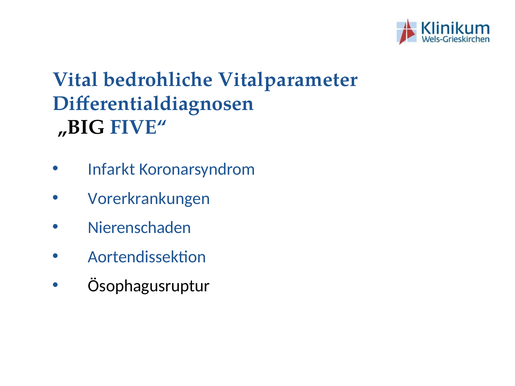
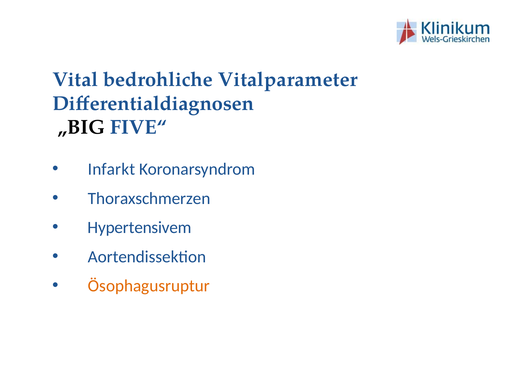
Vorerkrankungen: Vorerkrankungen -> Thoraxschmerzen
Nierenschaden: Nierenschaden -> Hypertensivem
Ösophagusruptur colour: black -> orange
